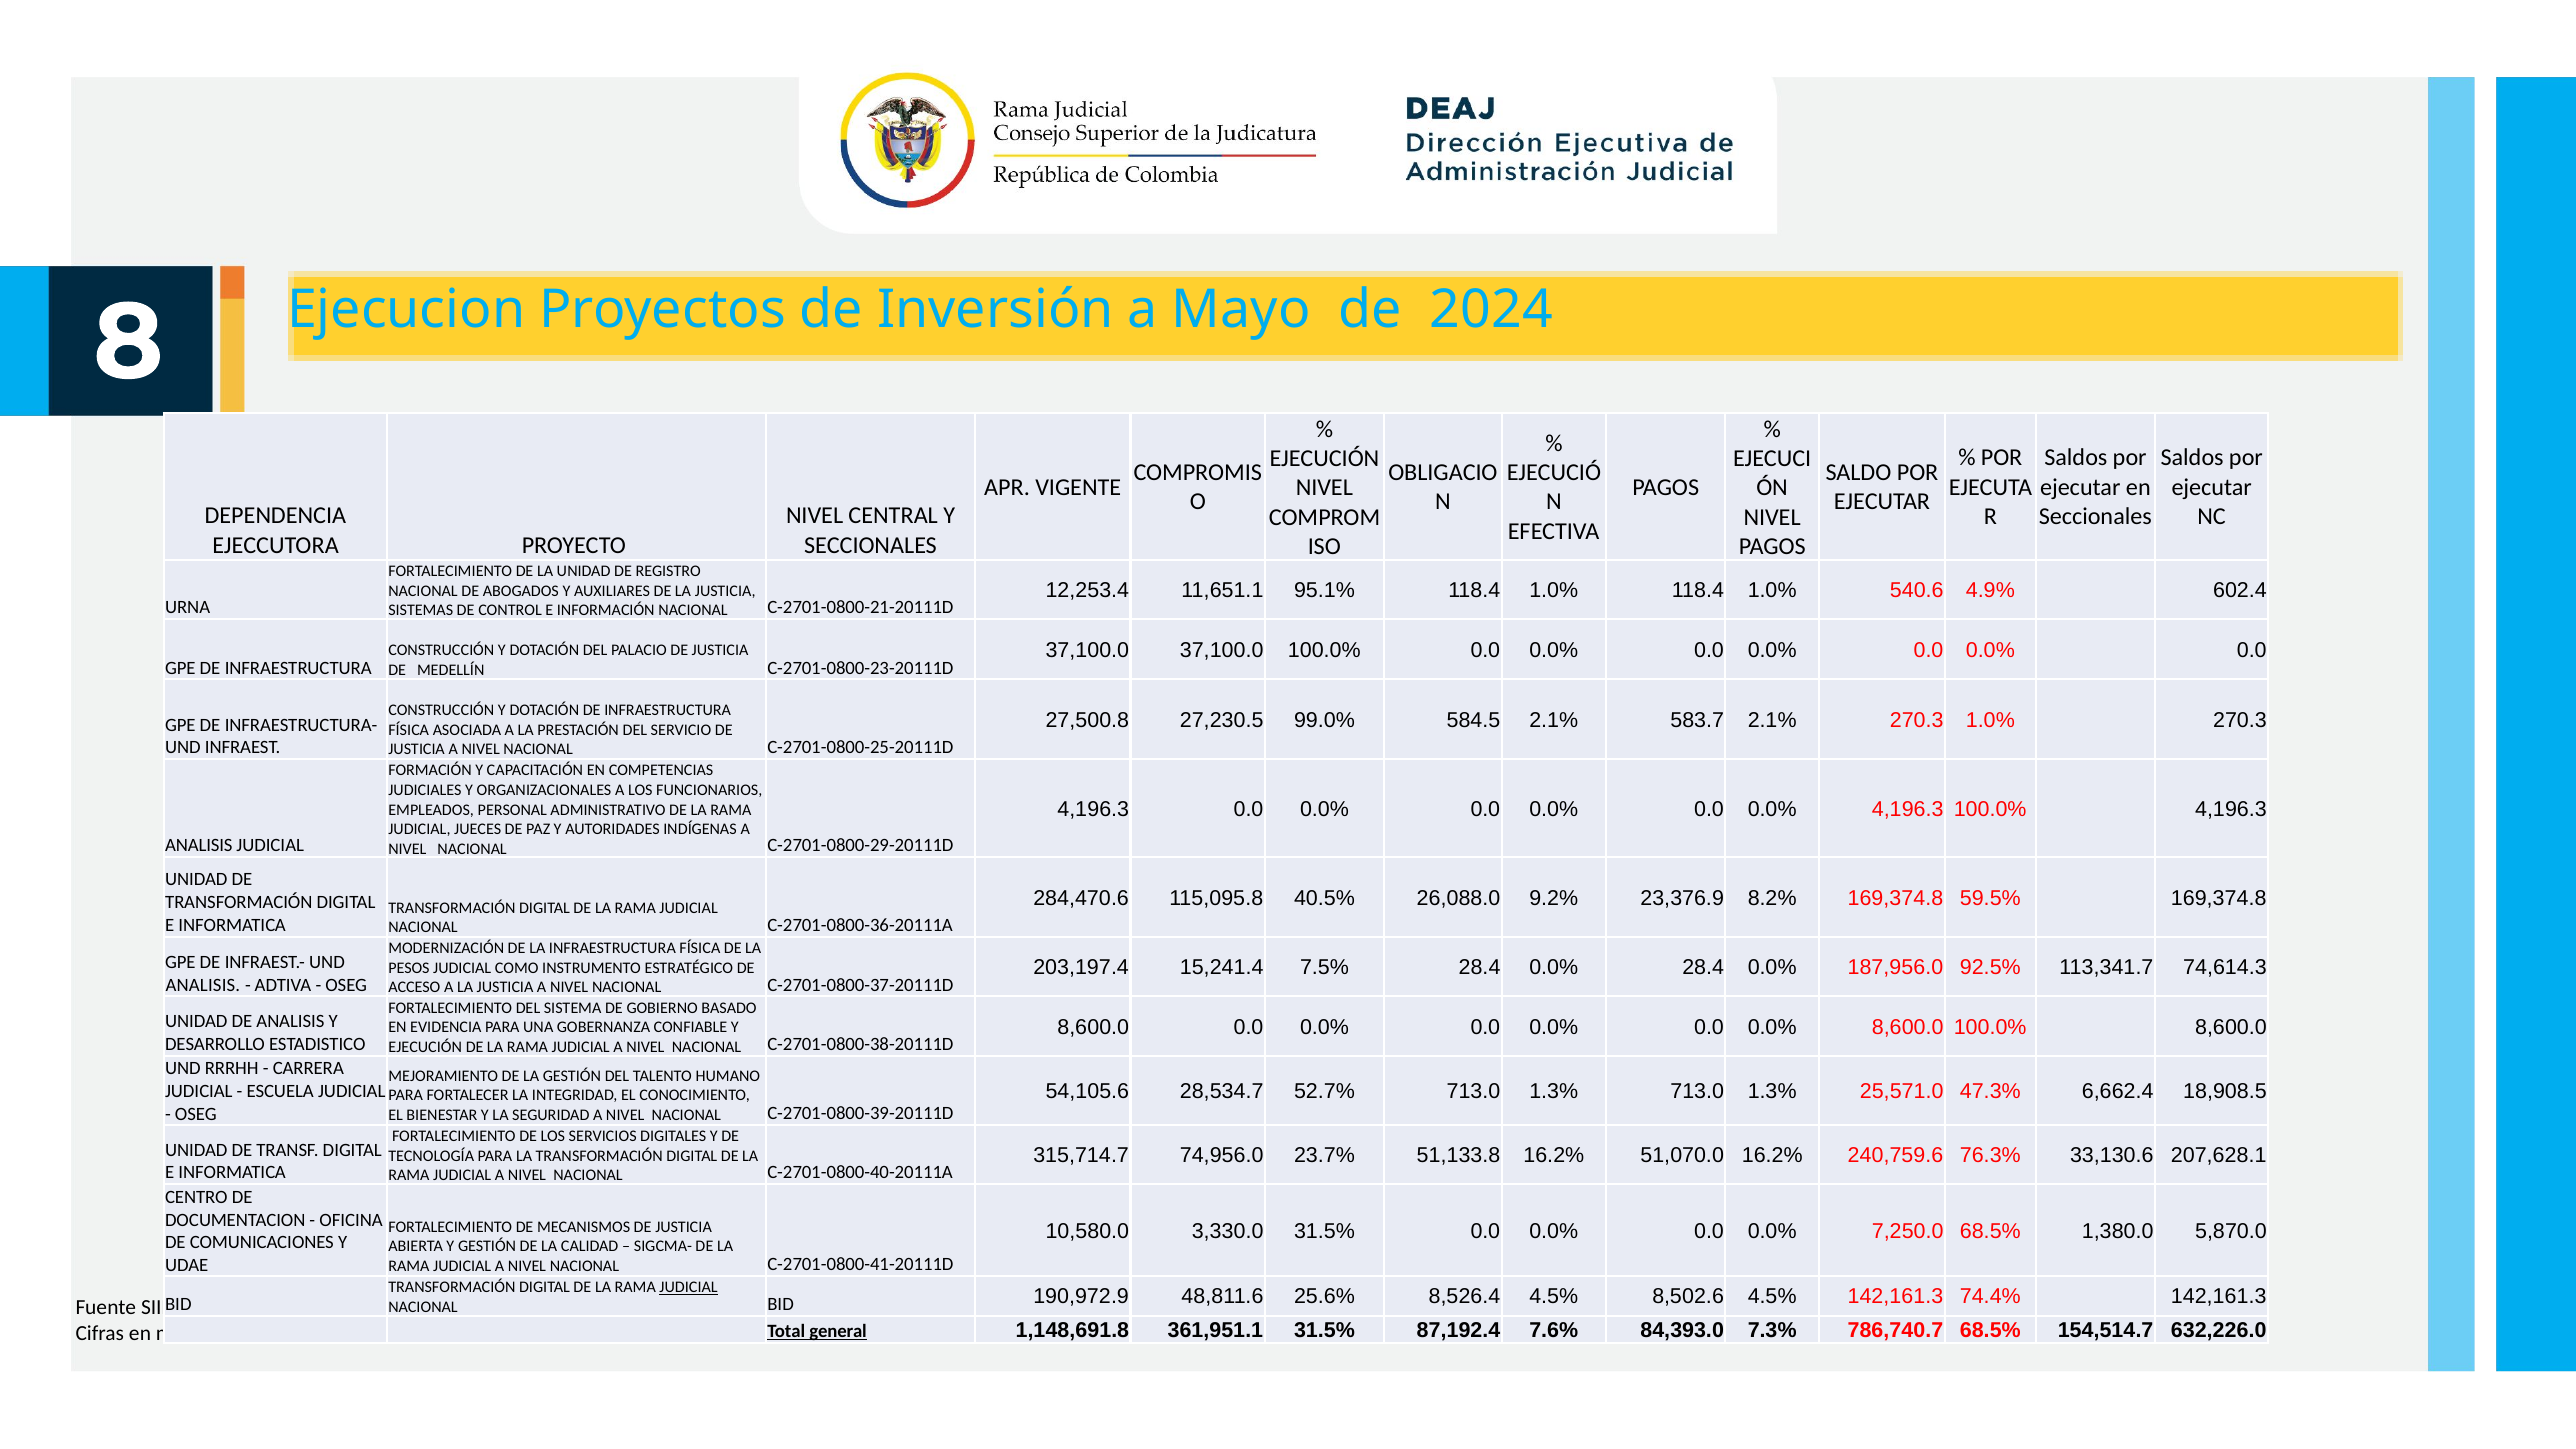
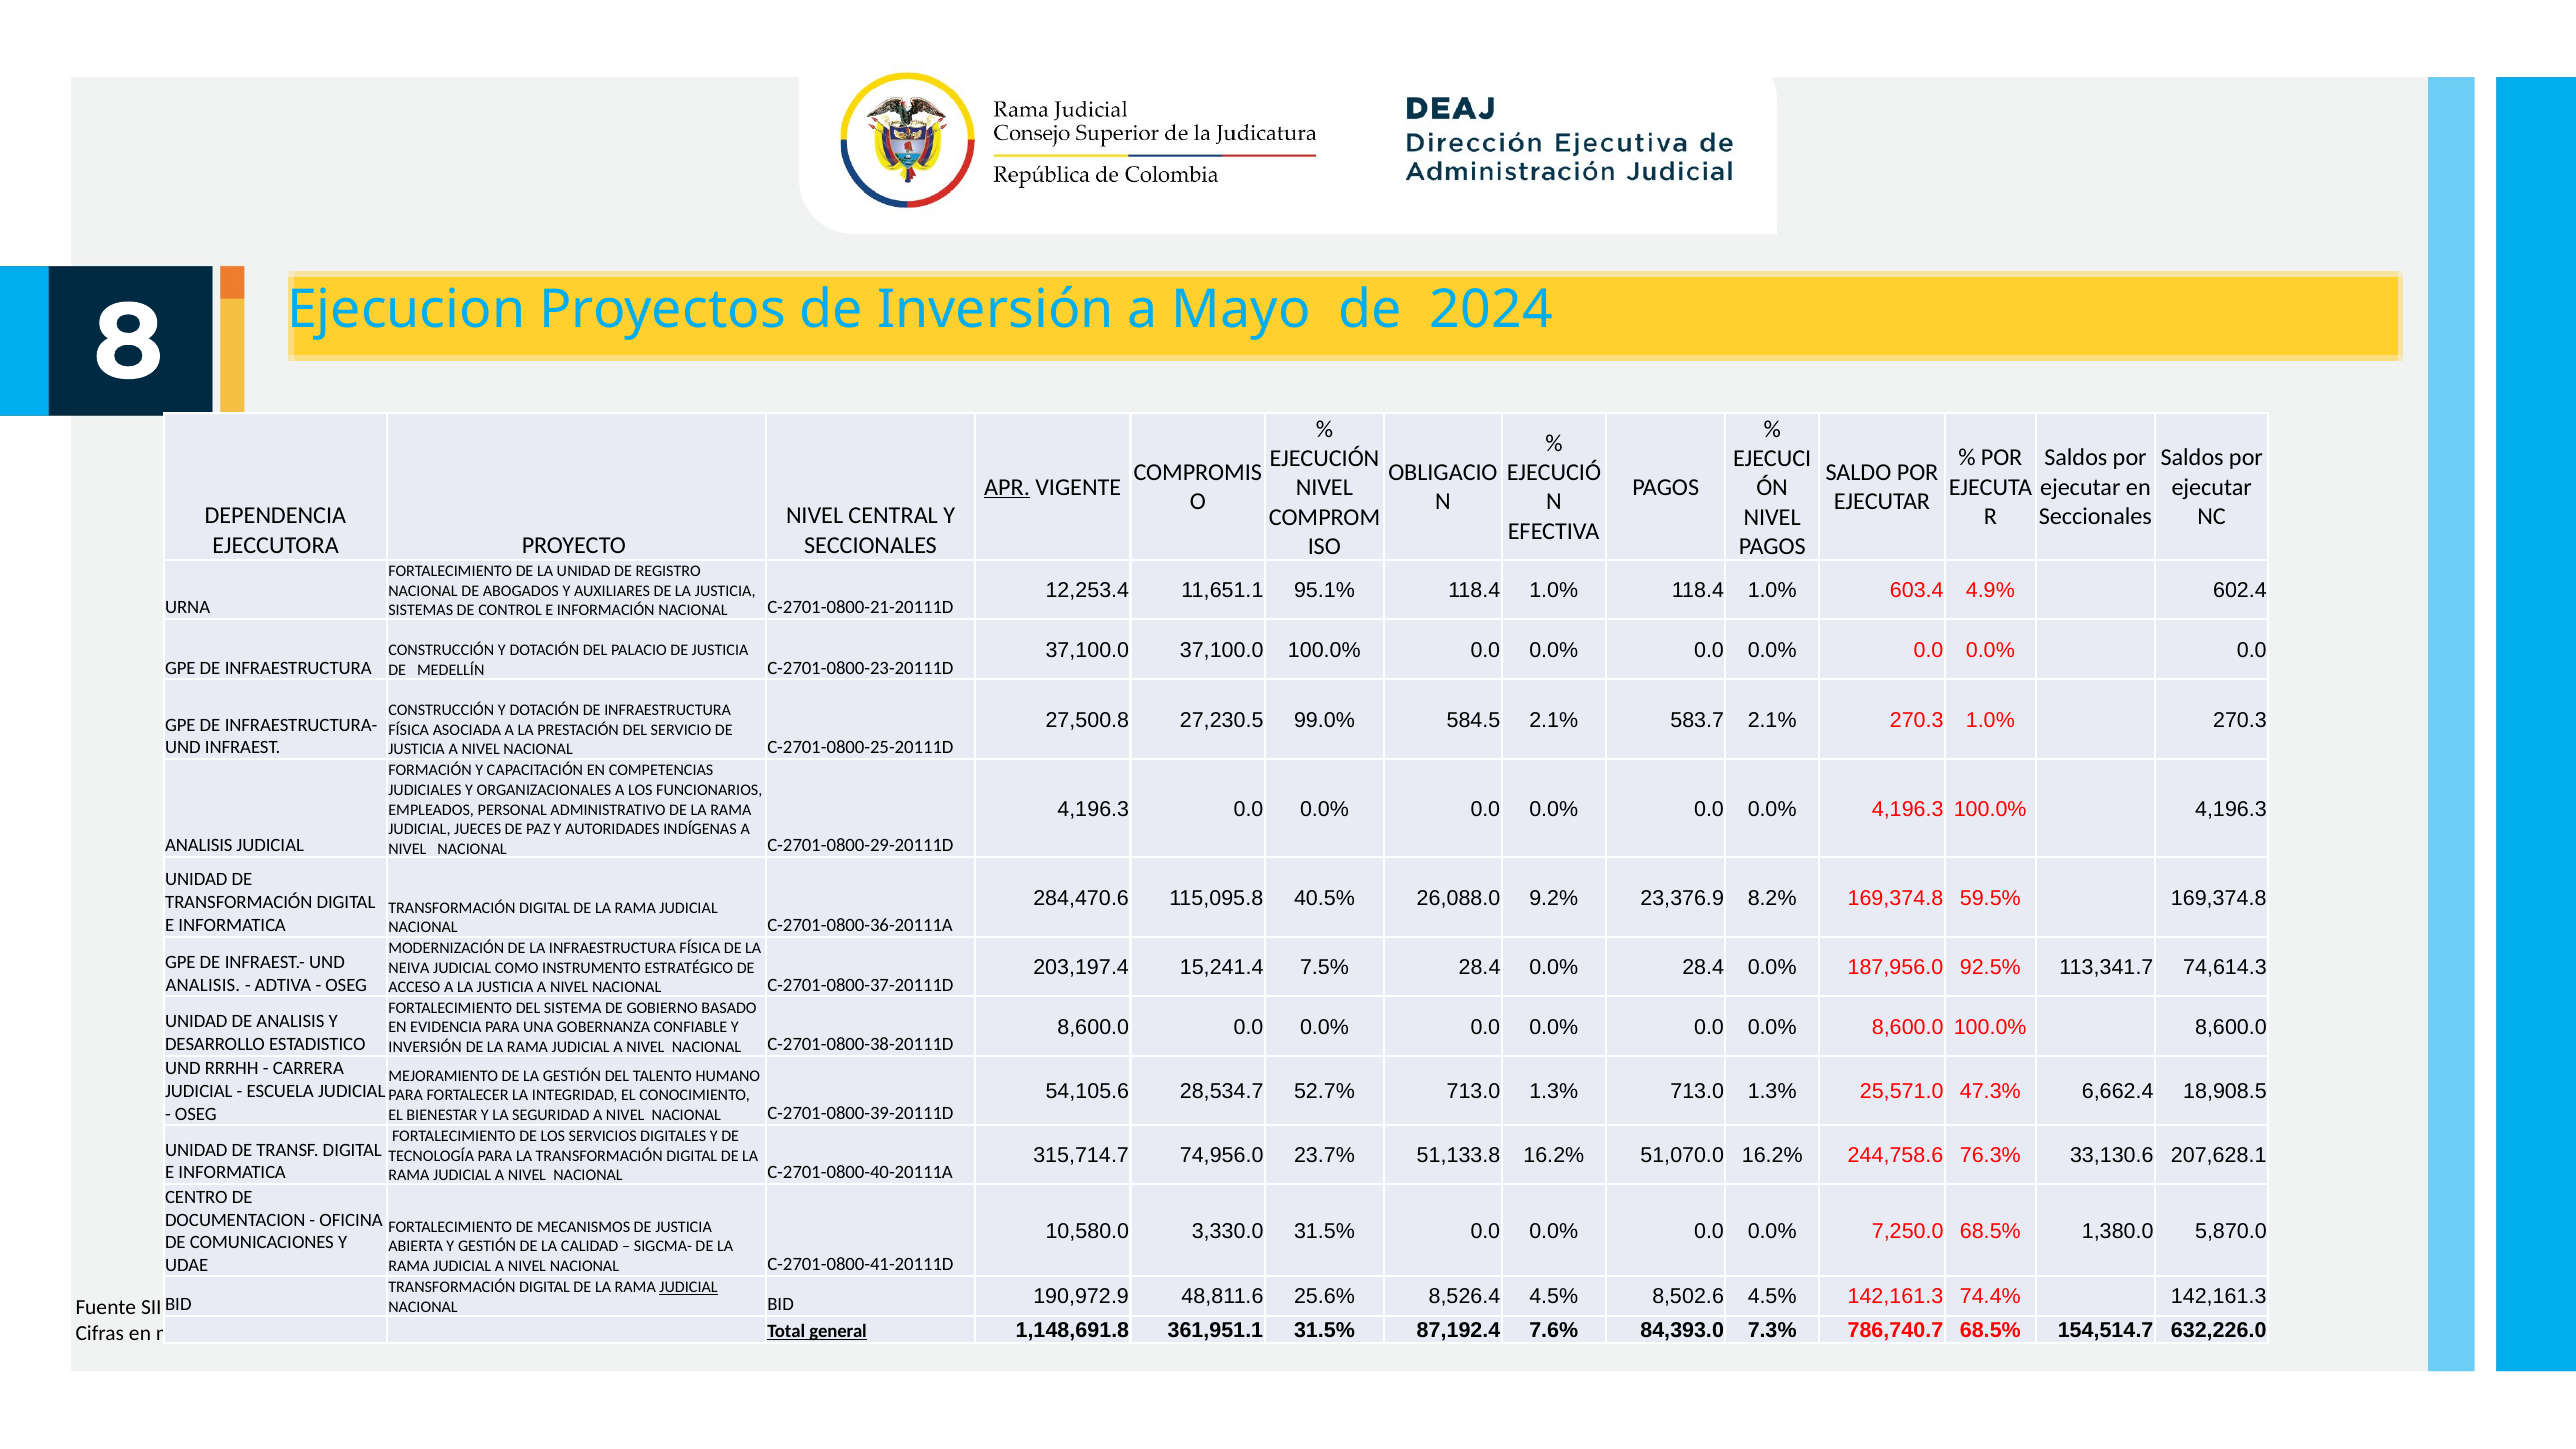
APR underline: none -> present
540.6: 540.6 -> 603.4
PESOS at (409, 968): PESOS -> NEIVA
EJECUCIÓN at (425, 1047): EJECUCIÓN -> INVERSIÓN
240,759.6: 240,759.6 -> 244,758.6
